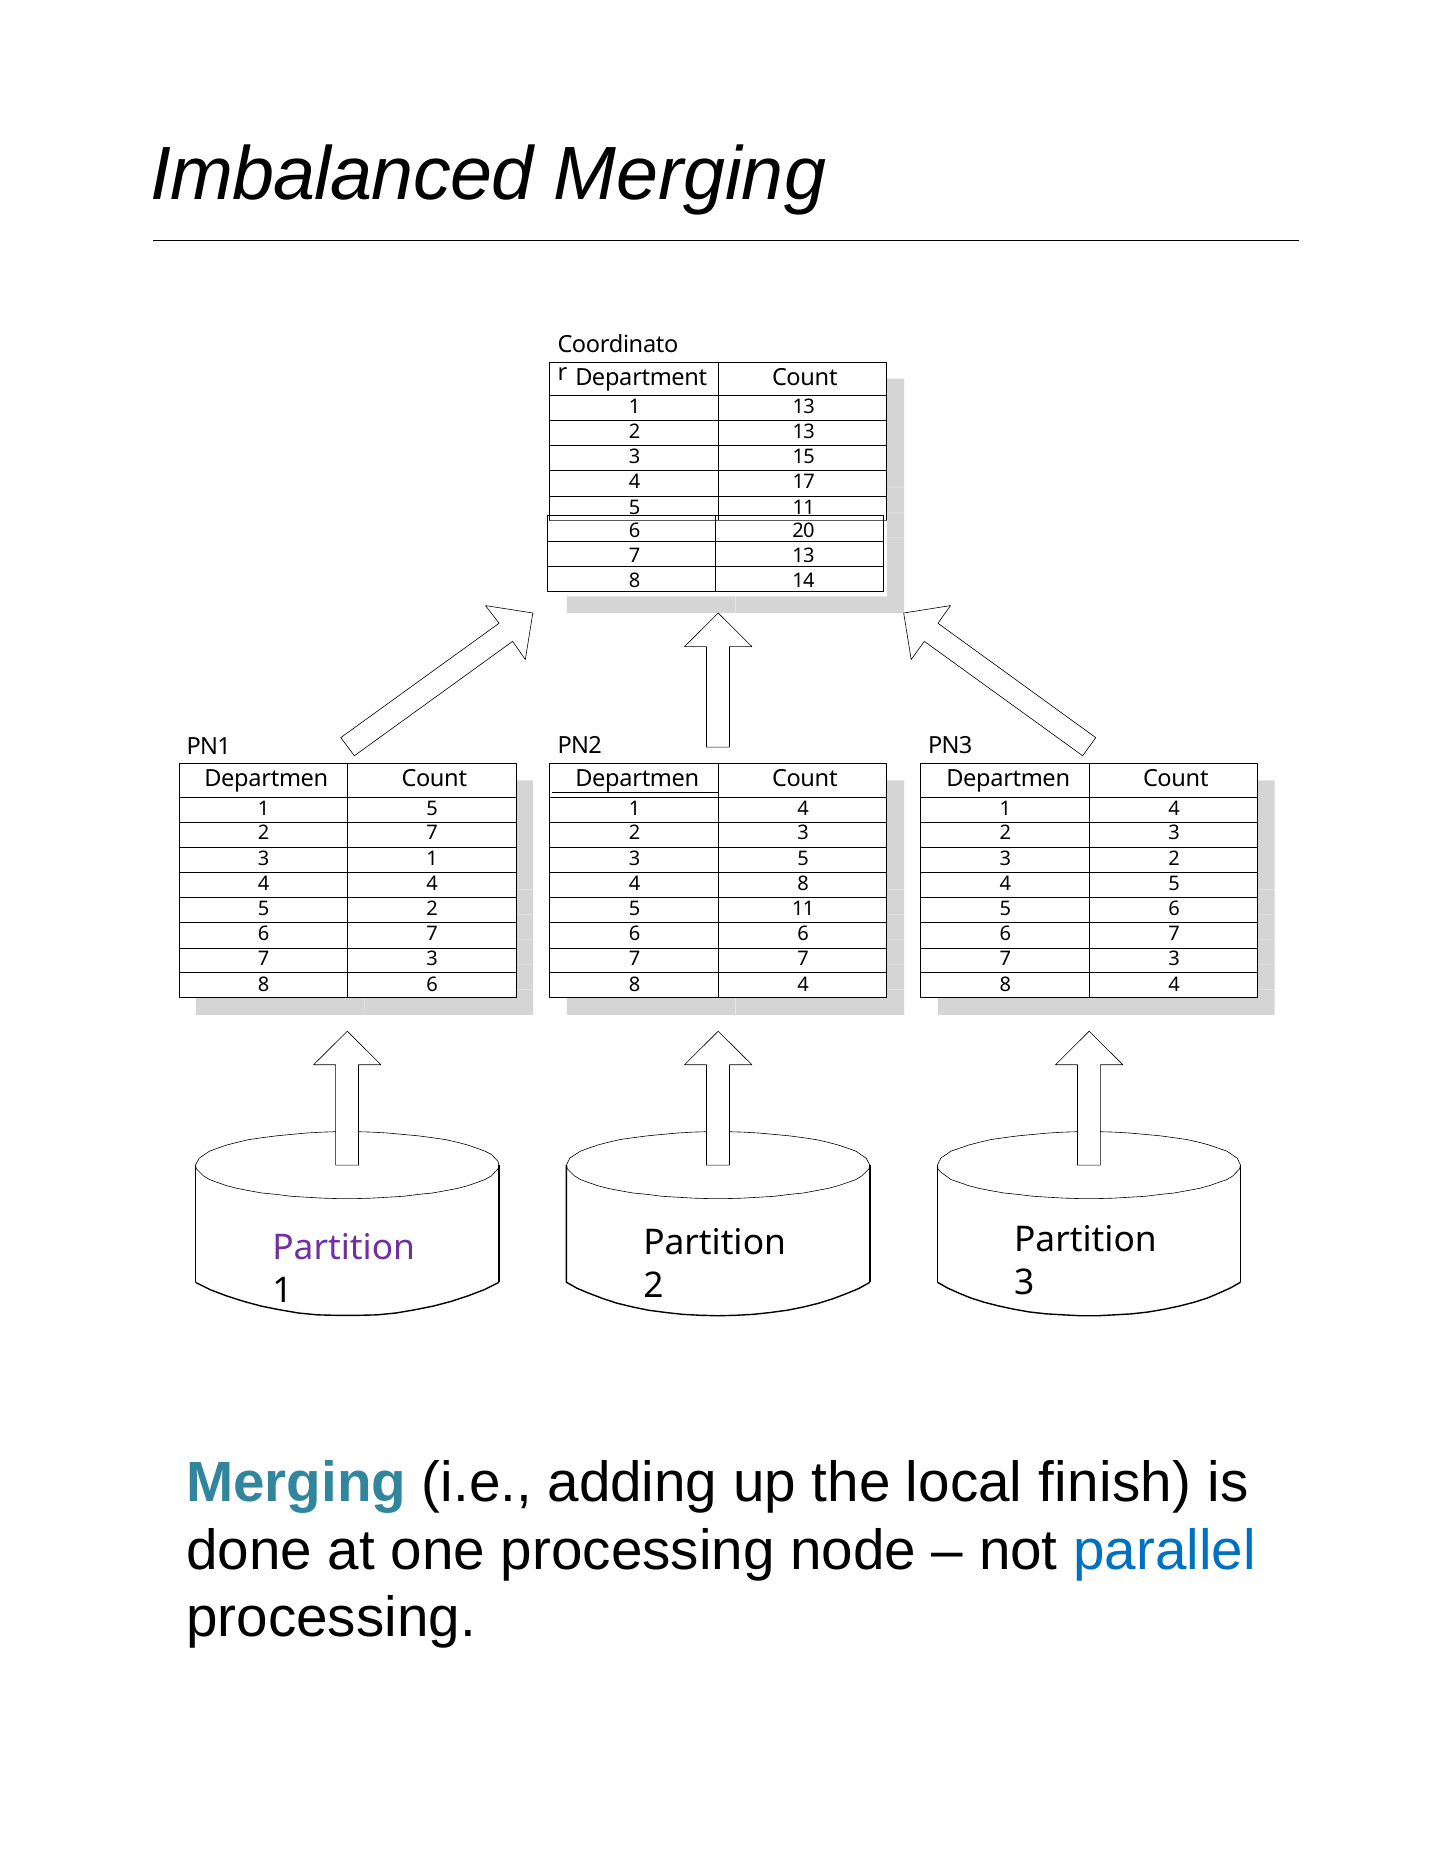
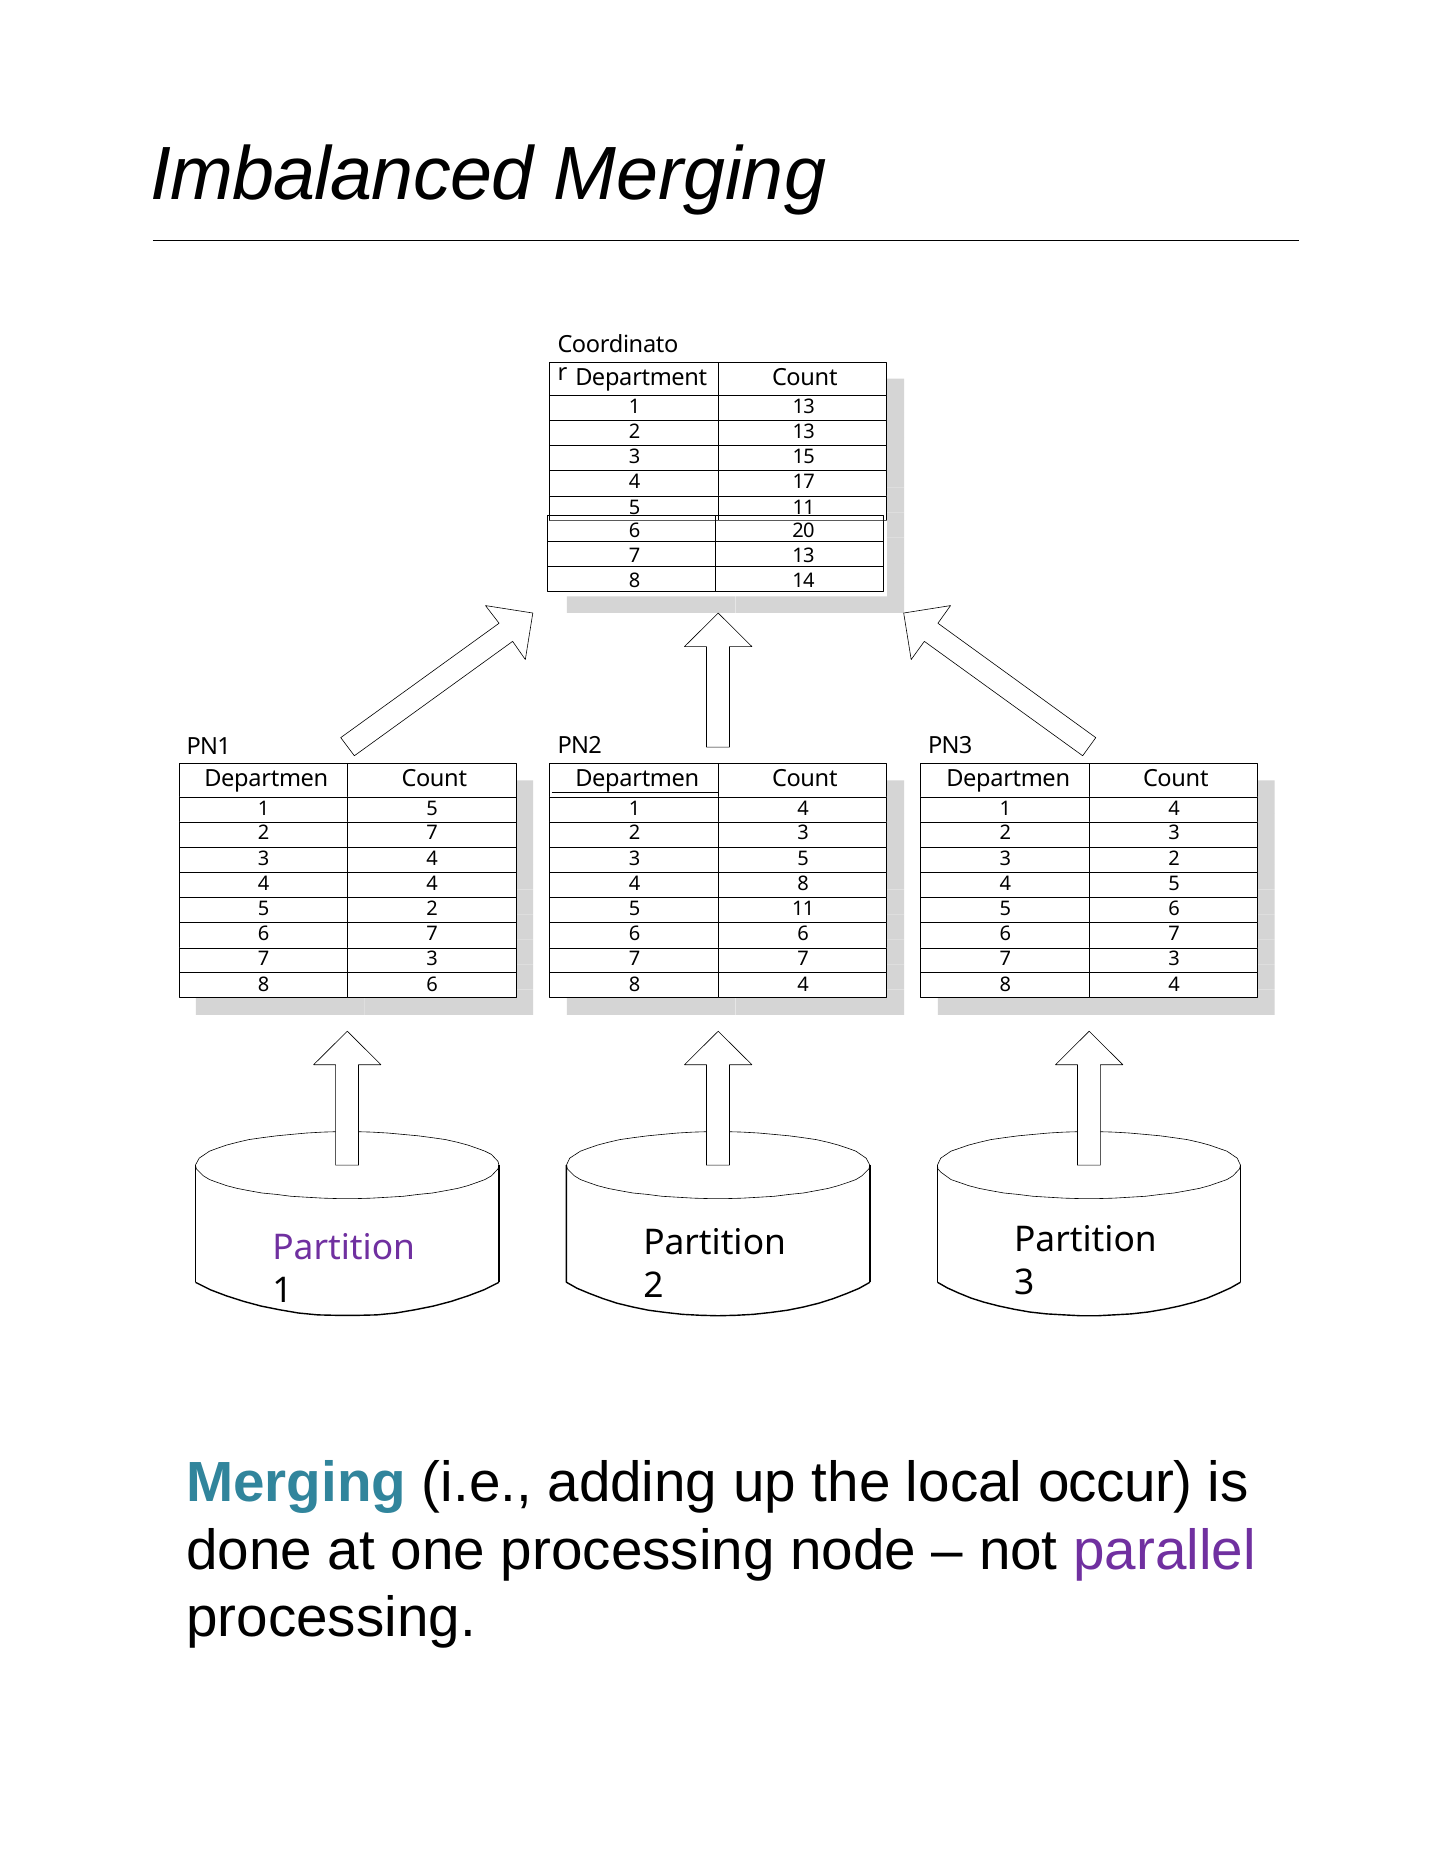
3 1: 1 -> 4
finish: finish -> occur
parallel colour: blue -> purple
